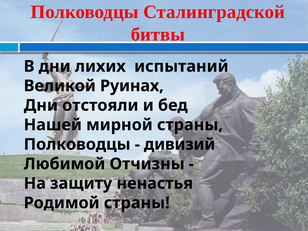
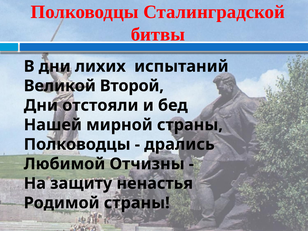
Руинах: Руинах -> Второй
дивизий: дивизий -> дрались
